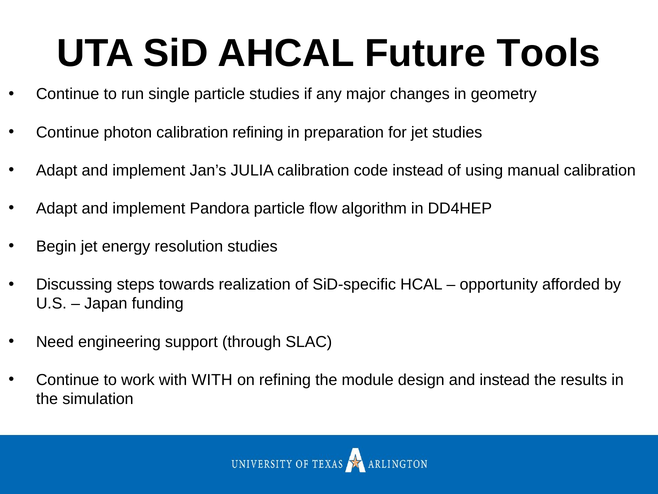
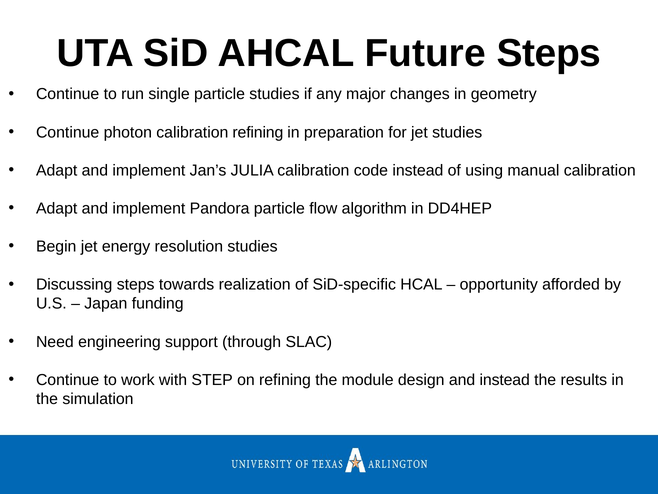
Future Tools: Tools -> Steps
with WITH: WITH -> STEP
